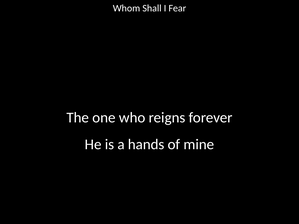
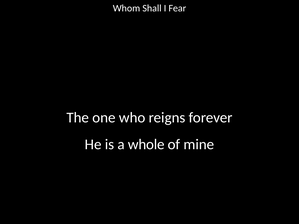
hands: hands -> whole
